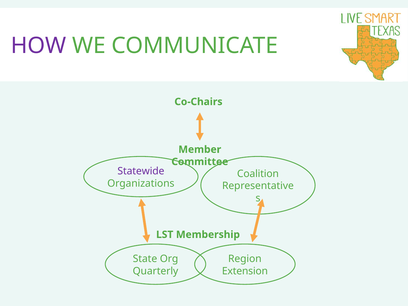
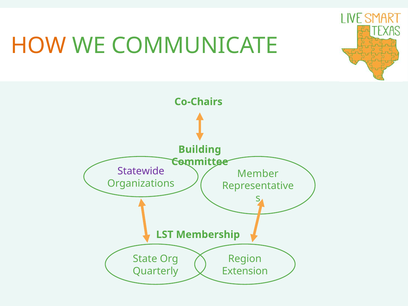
HOW colour: purple -> orange
Member: Member -> Building
Coalition: Coalition -> Member
